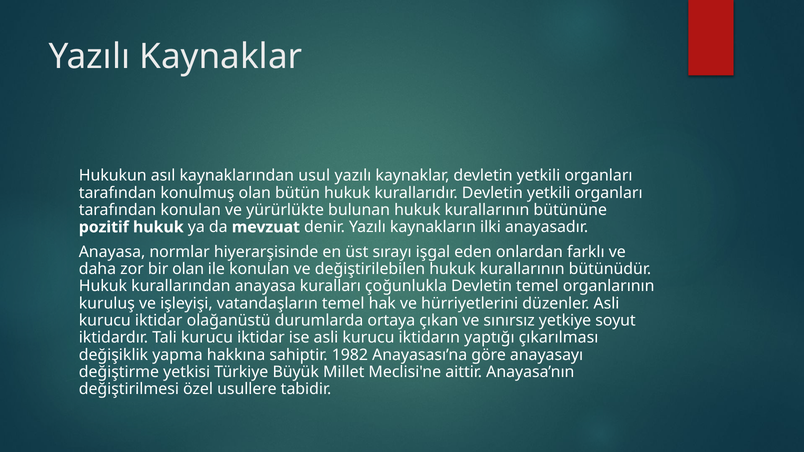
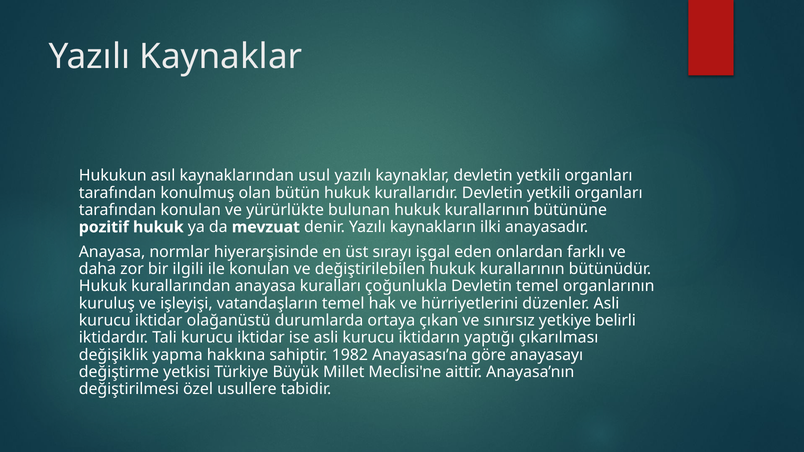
bir olan: olan -> ilgili
soyut: soyut -> belirli
